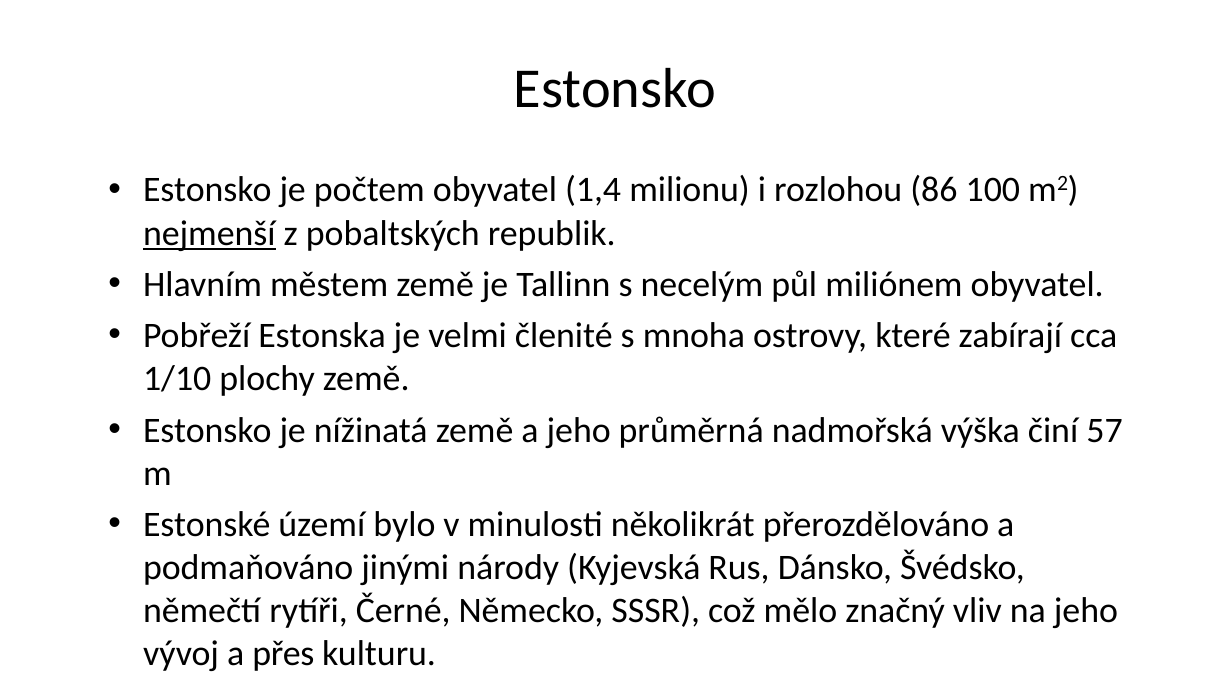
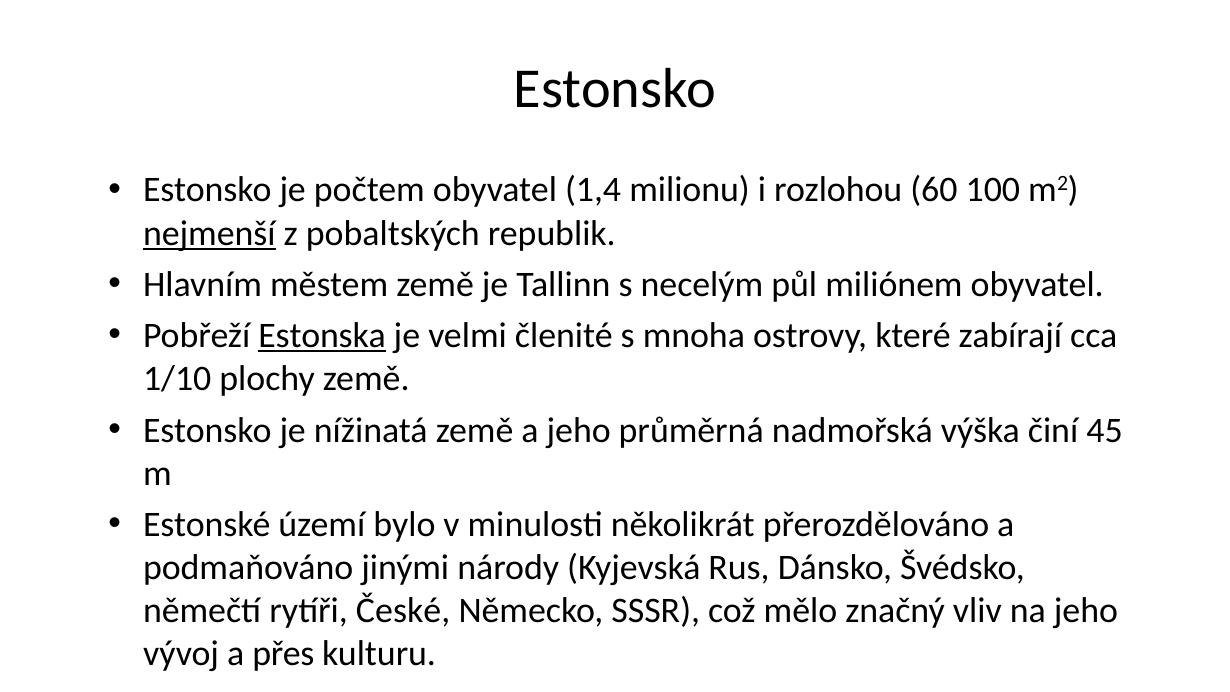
86: 86 -> 60
Estonska underline: none -> present
57: 57 -> 45
Černé: Černé -> České
